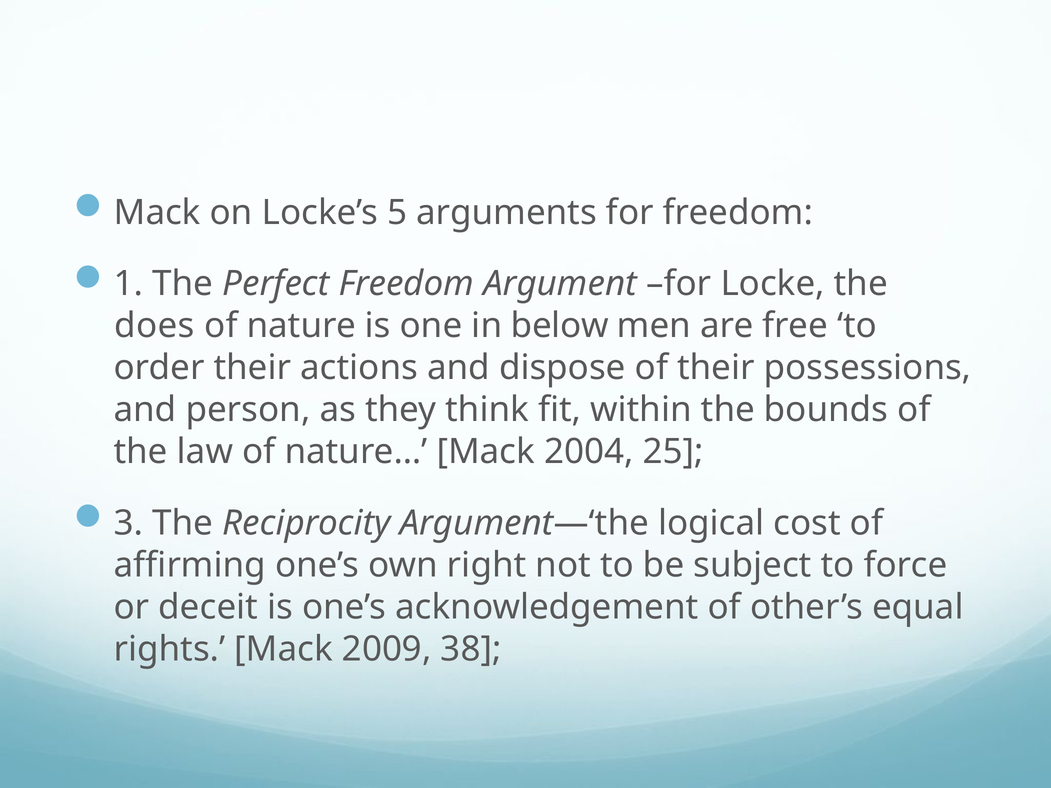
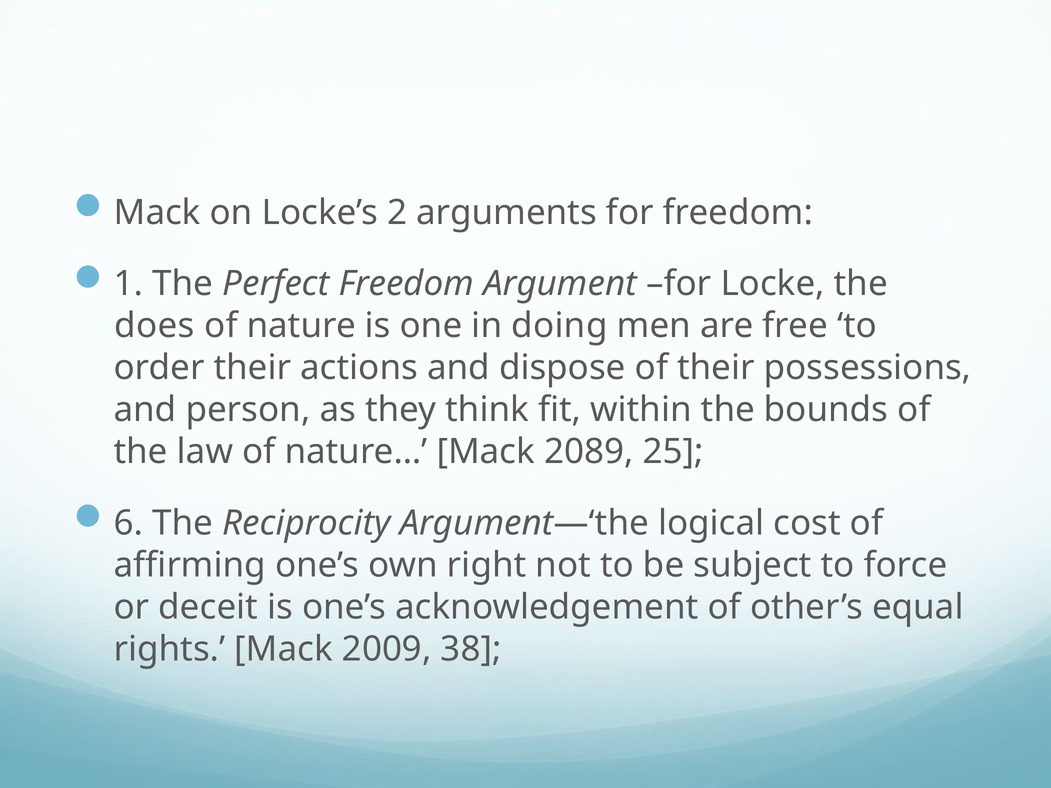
5: 5 -> 2
below: below -> doing
2004: 2004 -> 2089
3: 3 -> 6
